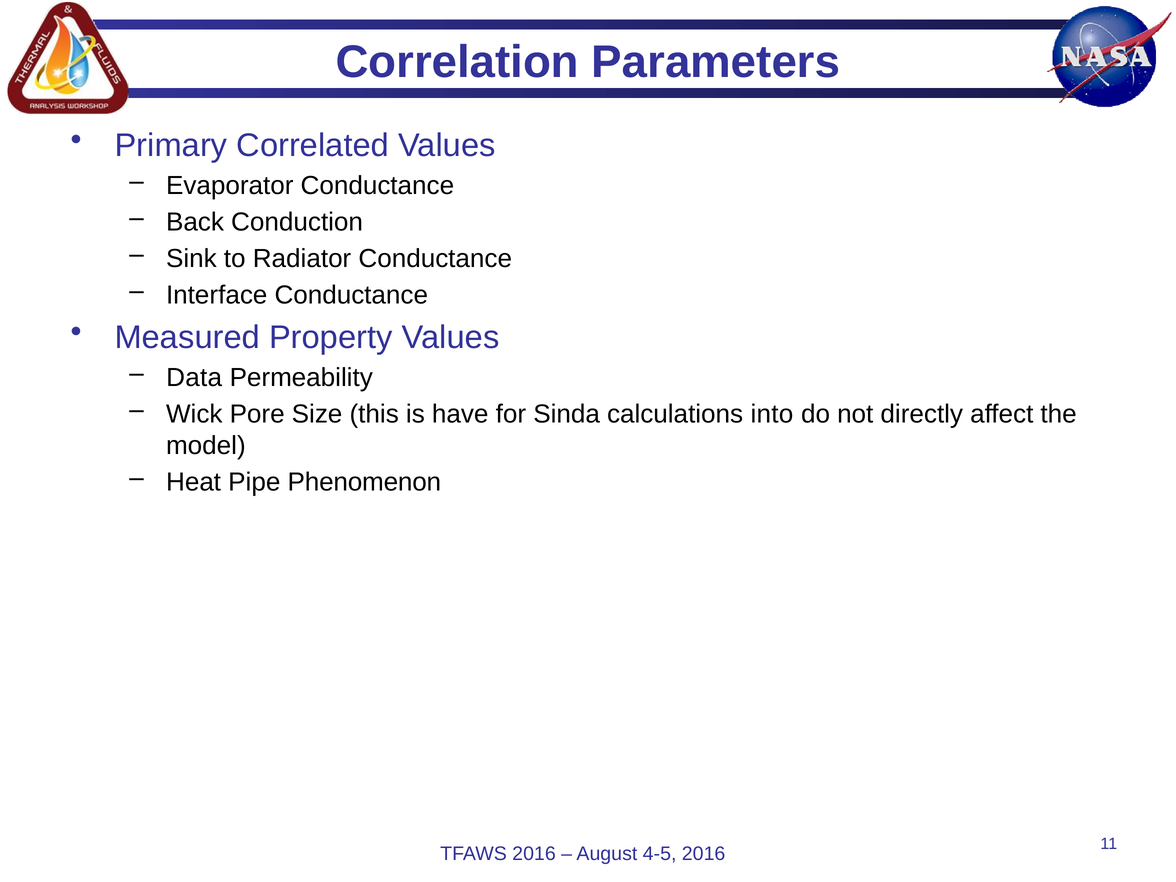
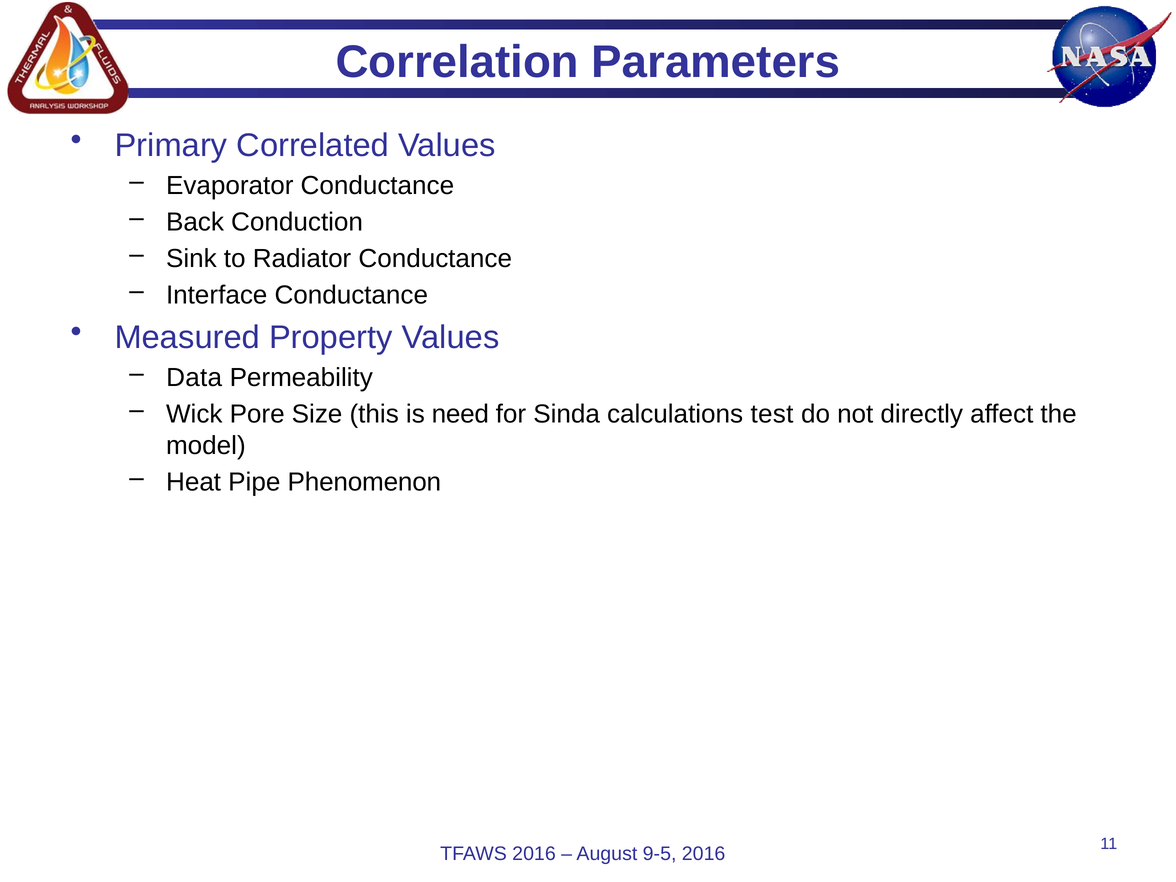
have: have -> need
into: into -> test
4-5: 4-5 -> 9-5
